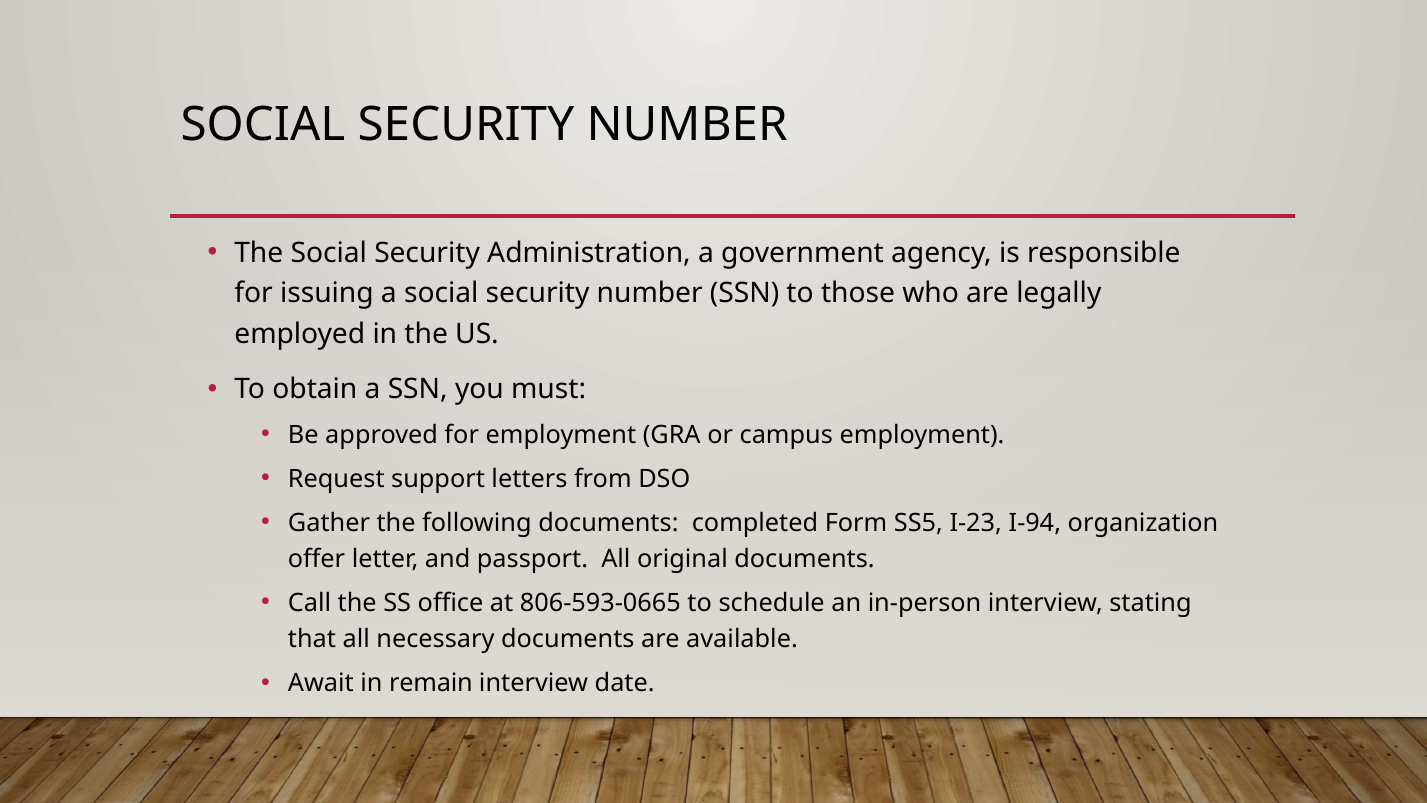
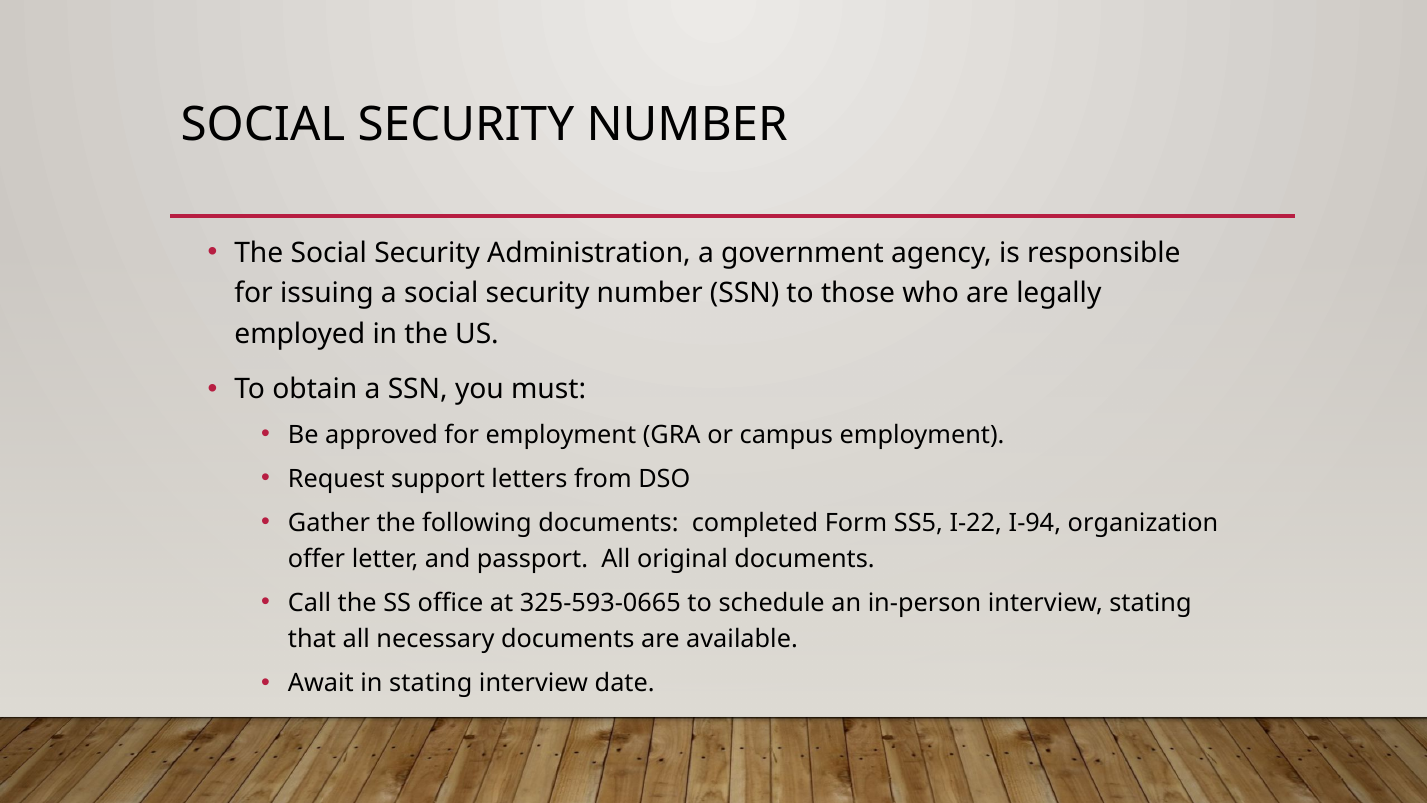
I-23: I-23 -> I-22
806-593-0665: 806-593-0665 -> 325-593-0665
in remain: remain -> stating
